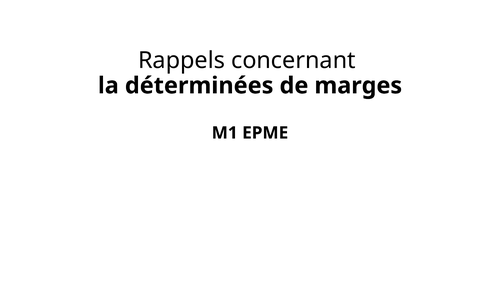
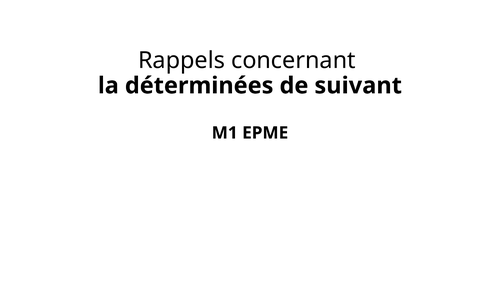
marges: marges -> suivant
